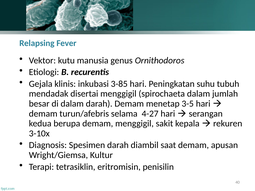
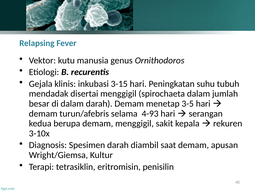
3-85: 3-85 -> 3-15
4-27: 4-27 -> 4-93
